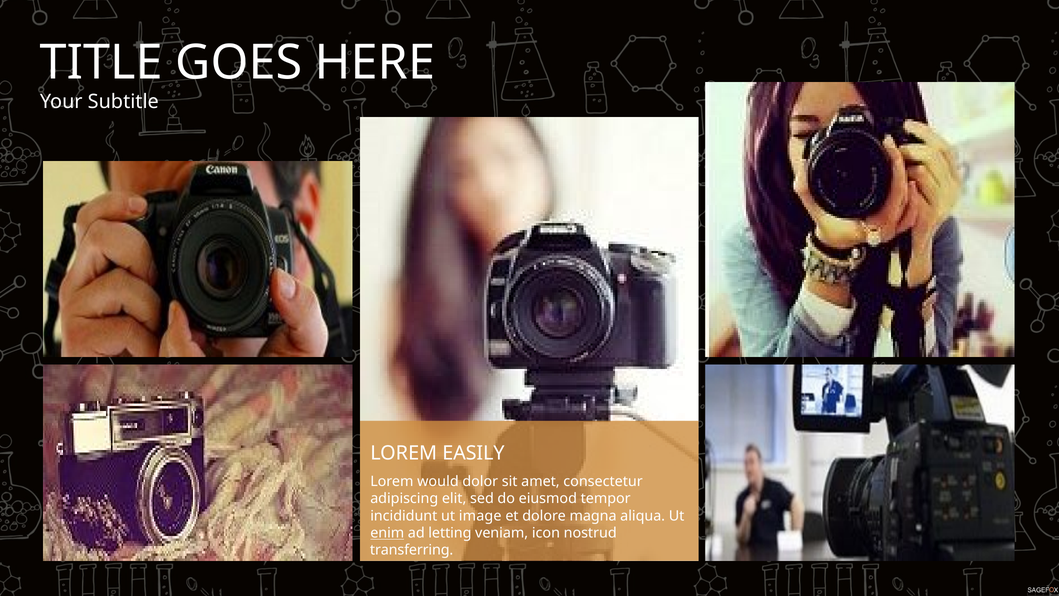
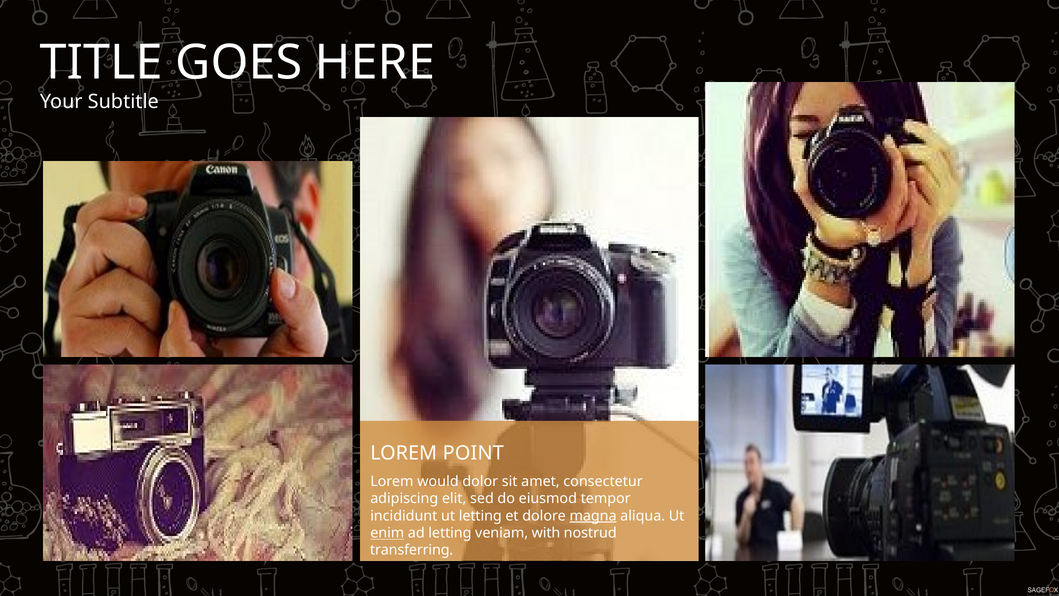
EASILY: EASILY -> POINT
ut image: image -> letting
magna underline: none -> present
icon: icon -> with
